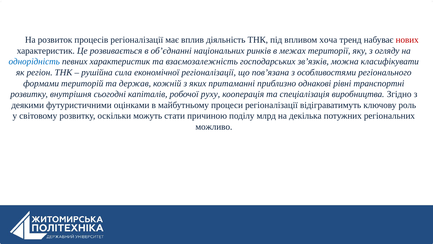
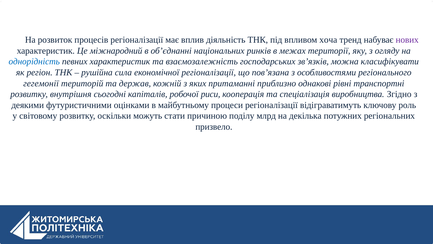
нових colour: red -> purple
розвивається: розвивається -> міжнародний
формами: формами -> гегемонії
руху: руху -> риси
можливо: можливо -> призвело
